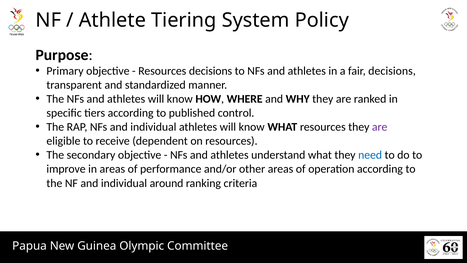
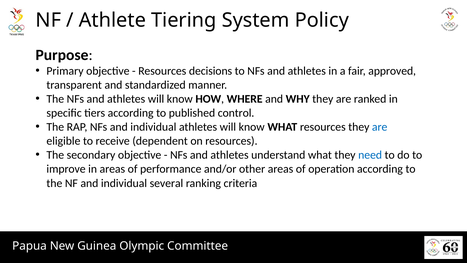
fair decisions: decisions -> approved
are at (380, 127) colour: purple -> blue
around: around -> several
